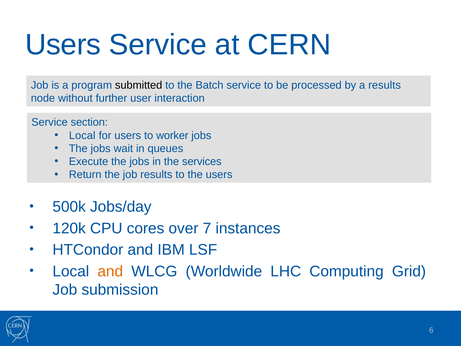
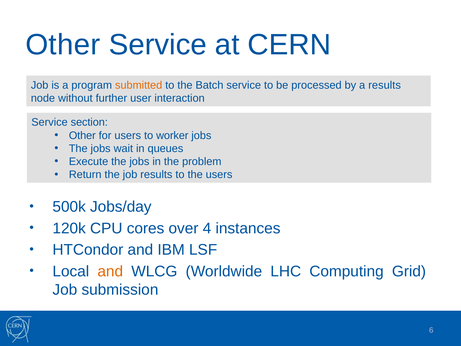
Users at (63, 45): Users -> Other
submitted colour: black -> orange
Local at (82, 135): Local -> Other
services: services -> problem
7: 7 -> 4
